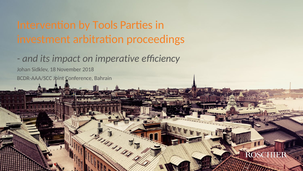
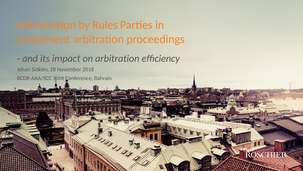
Tools: Tools -> Rules
on imperative: imperative -> arbitration
